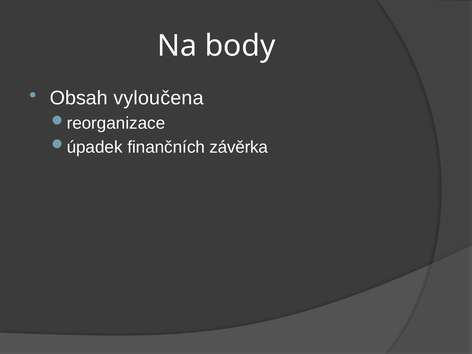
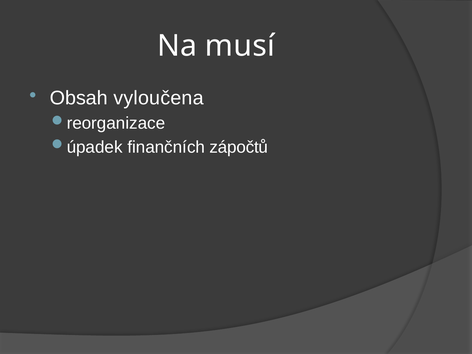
body: body -> musí
závěrka: závěrka -> zápočtů
